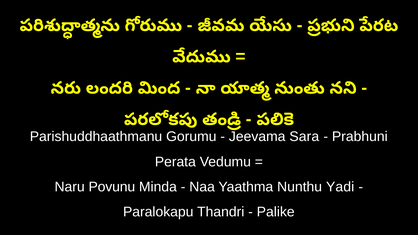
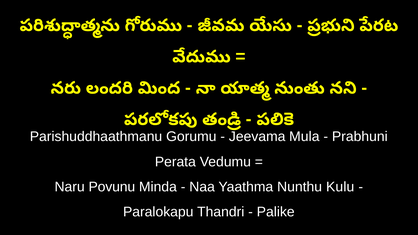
Sara: Sara -> Mula
Yadi: Yadi -> Kulu
